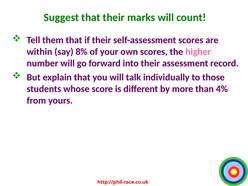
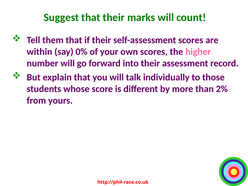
8%: 8% -> 0%
4%: 4% -> 2%
